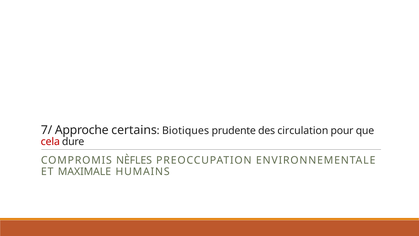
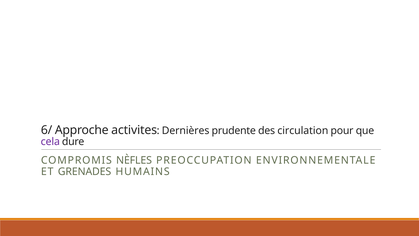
7/: 7/ -> 6/
certains: certains -> activites
Biotiques: Biotiques -> Dernières
cela colour: red -> purple
MAXIMALE: MAXIMALE -> GRENADES
